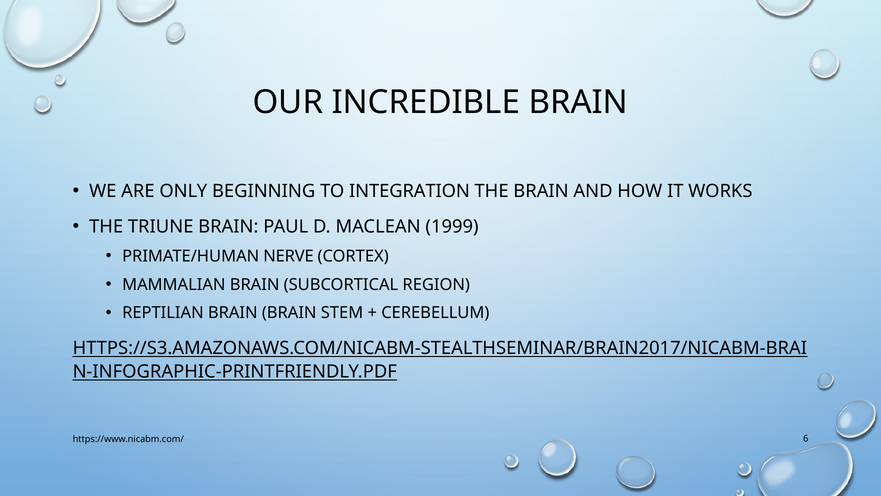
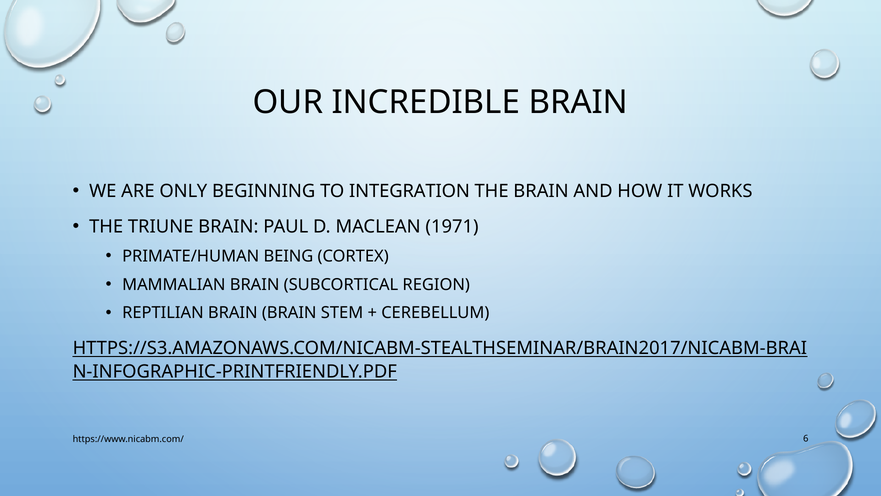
1999: 1999 -> 1971
NERVE: NERVE -> BEING
